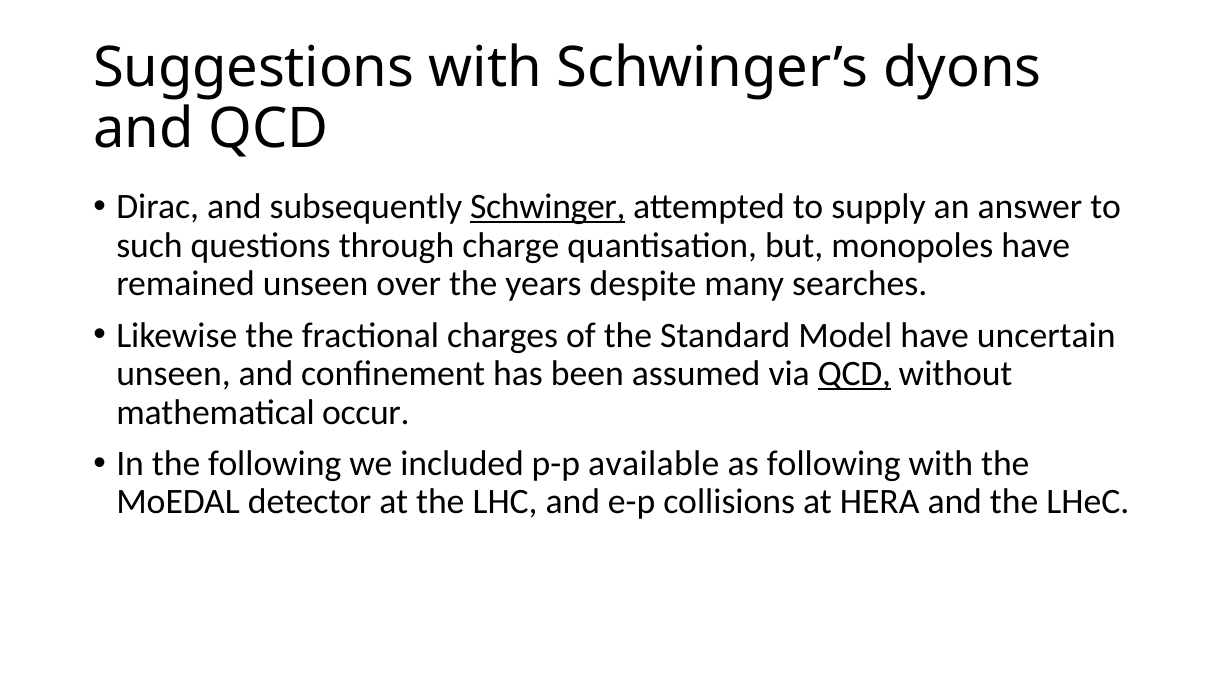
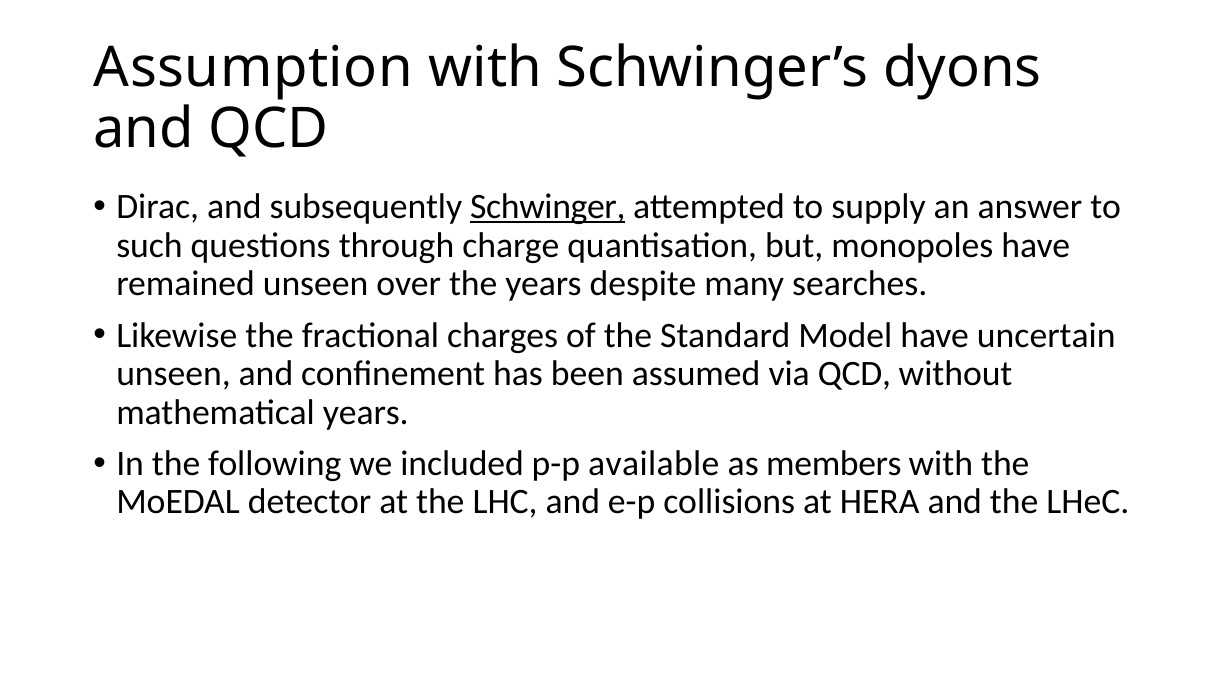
Suggestions: Suggestions -> Assumption
QCD at (854, 374) underline: present -> none
mathematical occur: occur -> years
as following: following -> members
